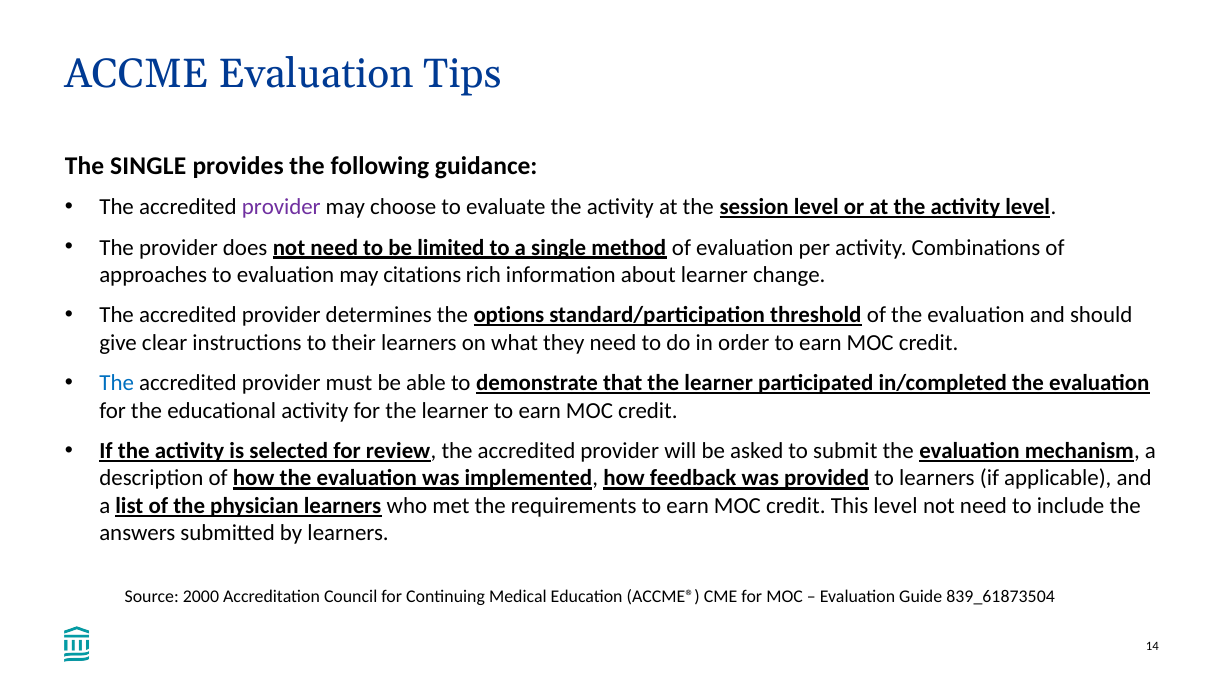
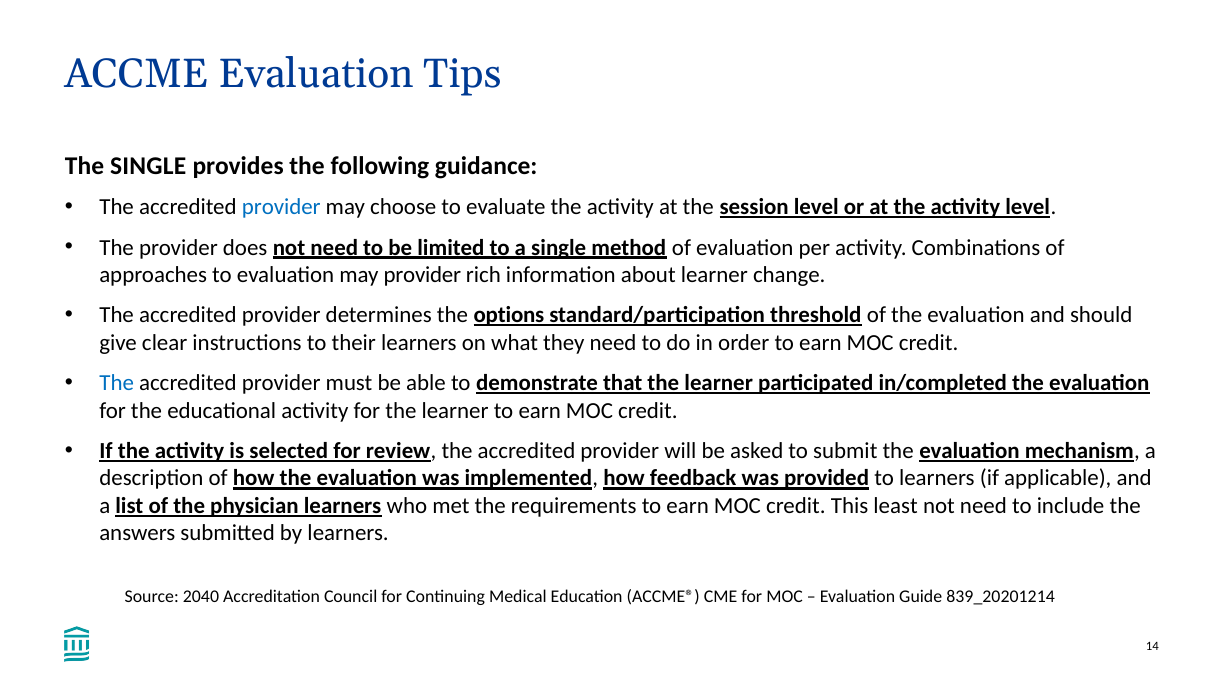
provider at (281, 207) colour: purple -> blue
may citations: citations -> provider
This level: level -> least
2000: 2000 -> 2040
839_61873504: 839_61873504 -> 839_20201214
